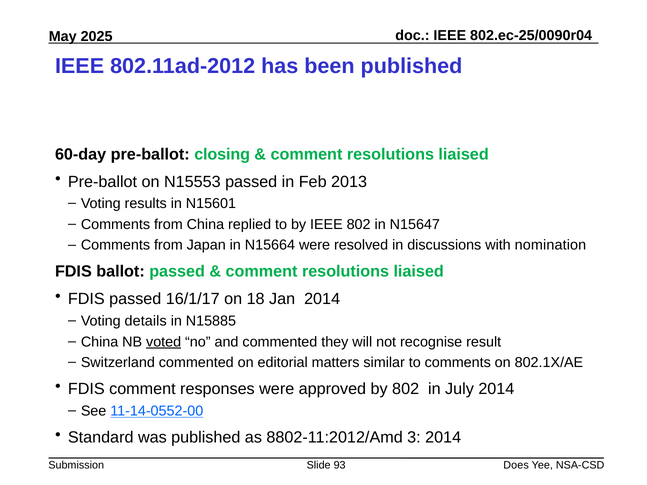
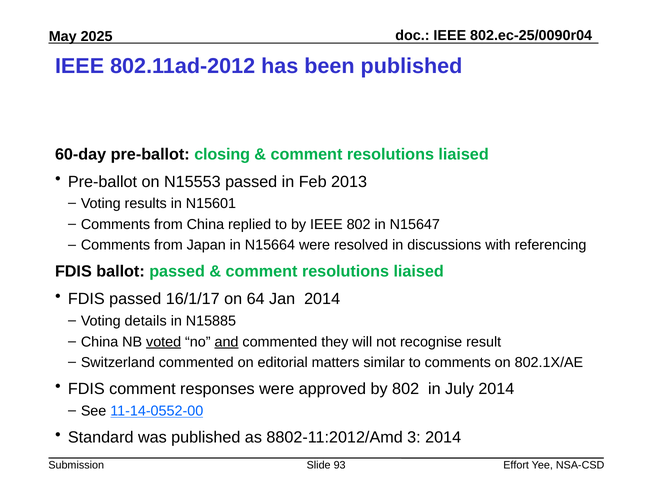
nomination: nomination -> referencing
18: 18 -> 64
and underline: none -> present
Does: Does -> Effort
